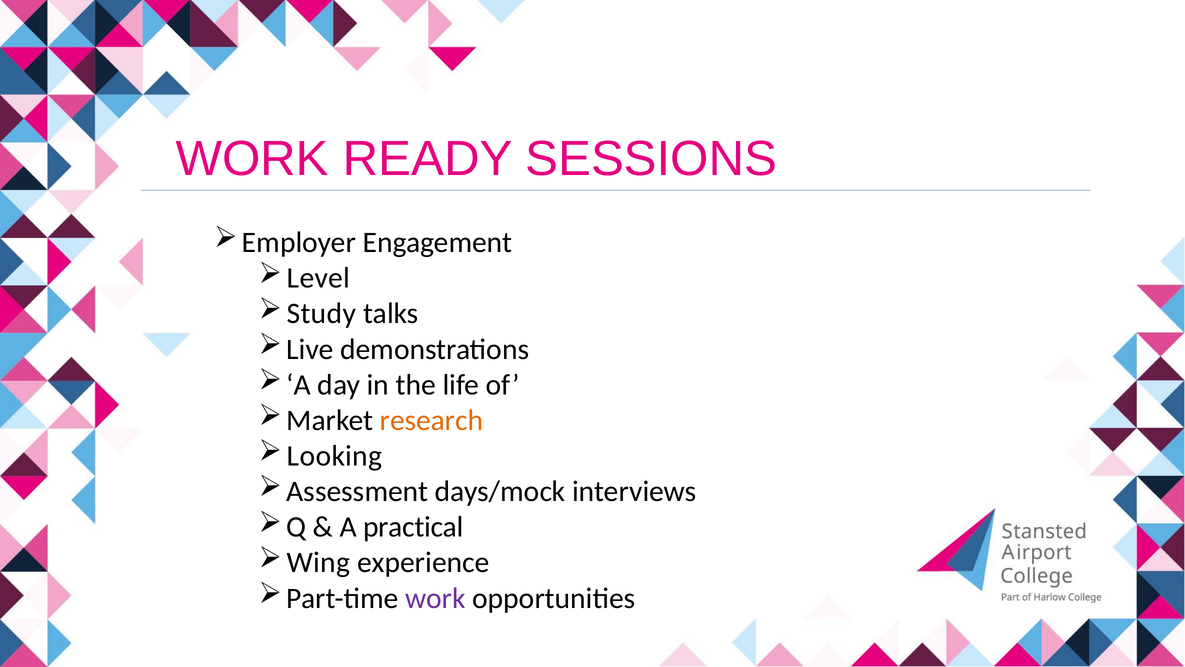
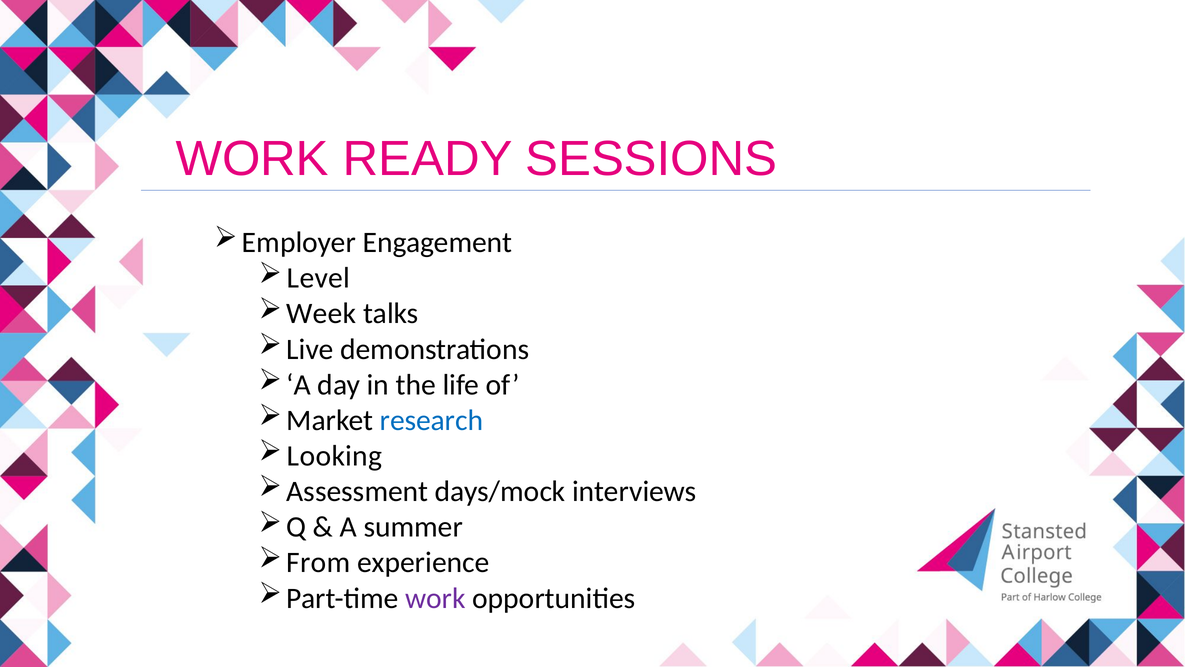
Study: Study -> Week
research colour: orange -> blue
practical: practical -> summer
Wing: Wing -> From
